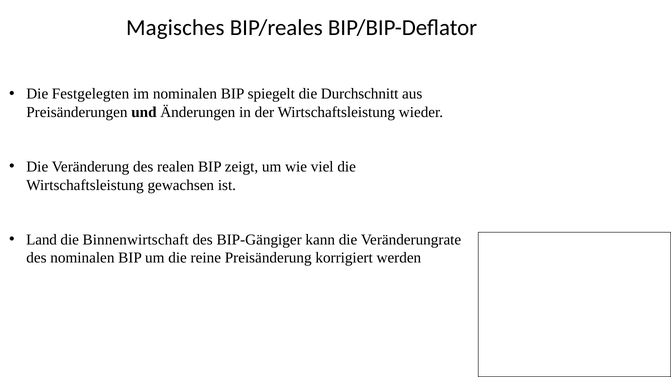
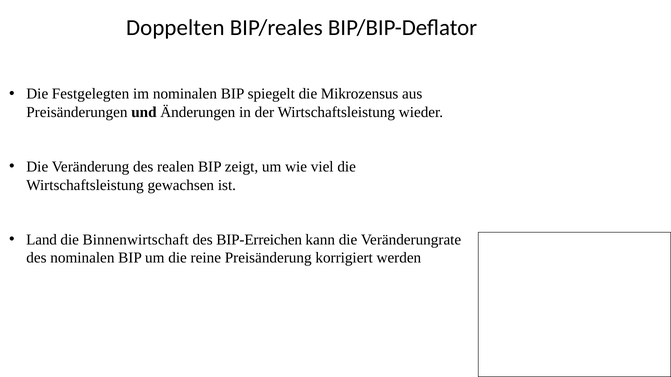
Magisches: Magisches -> Doppelten
Durchschnitt: Durchschnitt -> Mikrozensus
BIP-Gängiger: BIP-Gängiger -> BIP-Erreichen
